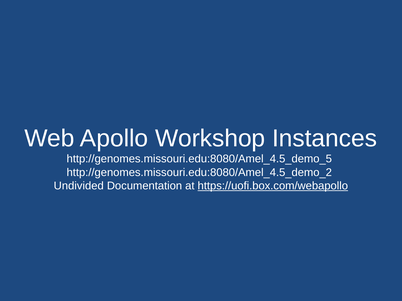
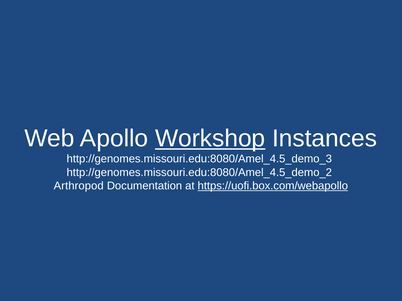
Workshop underline: none -> present
http://genomes.missouri.edu:8080/Amel_4.5_demo_5: http://genomes.missouri.edu:8080/Amel_4.5_demo_5 -> http://genomes.missouri.edu:8080/Amel_4.5_demo_3
Undivided: Undivided -> Arthropod
